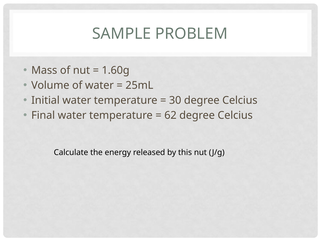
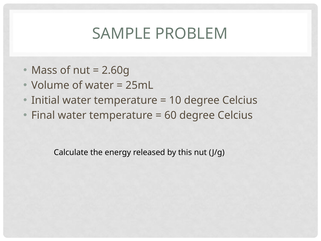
1.60g: 1.60g -> 2.60g
30: 30 -> 10
62: 62 -> 60
